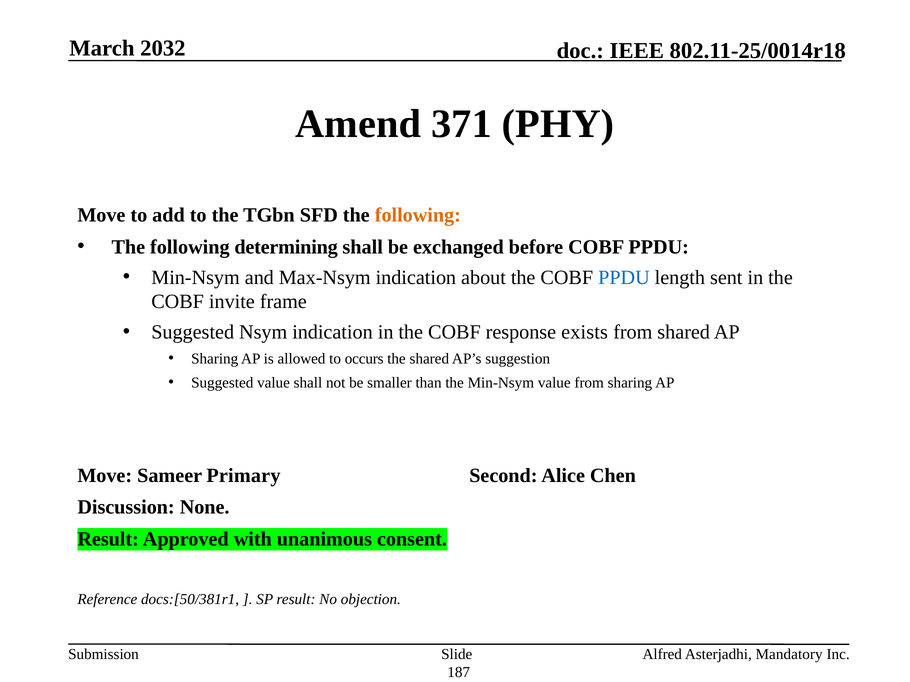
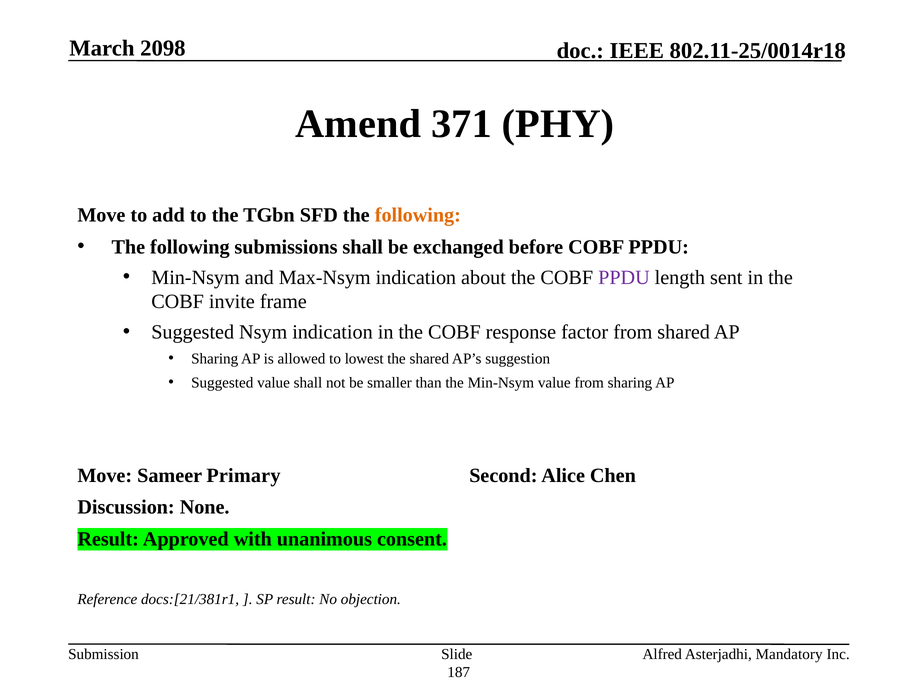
2032: 2032 -> 2098
determining: determining -> submissions
PPDU at (624, 278) colour: blue -> purple
exists: exists -> factor
occurs: occurs -> lowest
docs:[50/381r1: docs:[50/381r1 -> docs:[21/381r1
